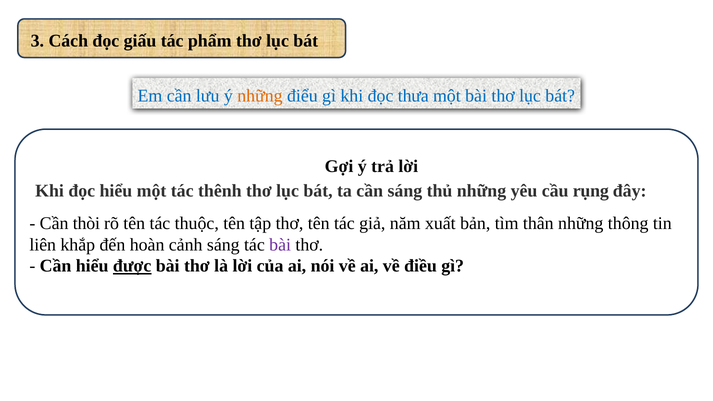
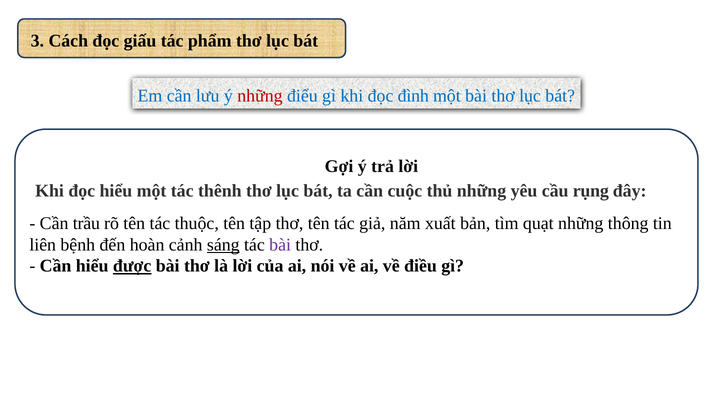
những at (260, 96) colour: orange -> red
thưa: thưa -> đình
cần sáng: sáng -> cuộc
thòi: thòi -> trầu
thân: thân -> quạt
khắp: khắp -> bệnh
sáng at (223, 245) underline: none -> present
